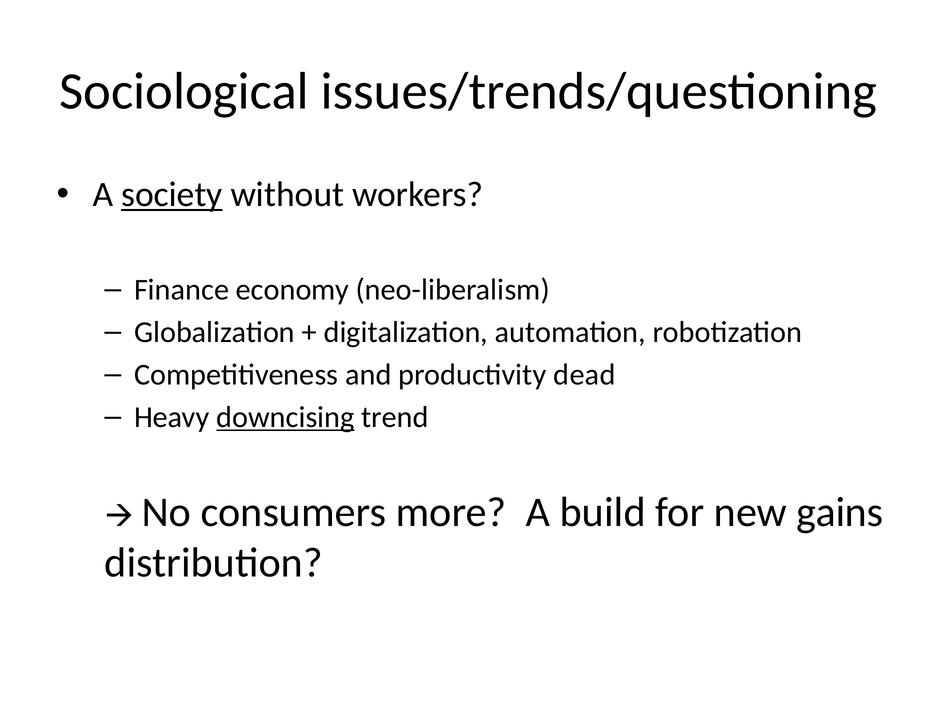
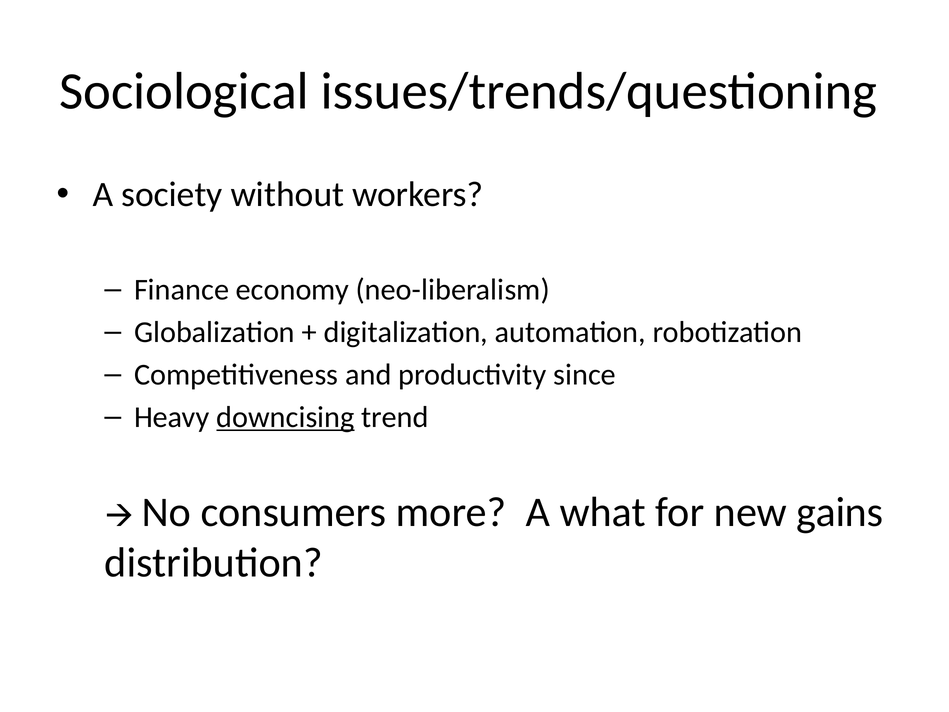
society underline: present -> none
dead: dead -> since
build: build -> what
